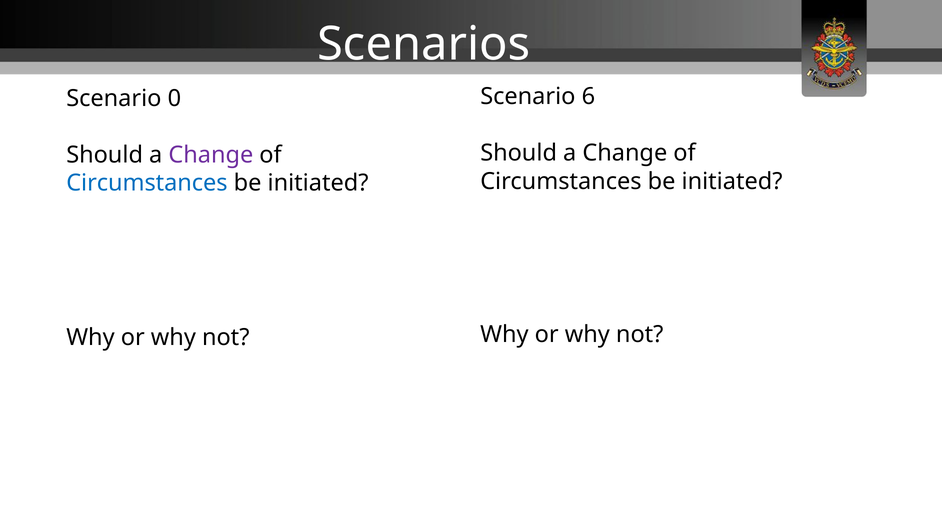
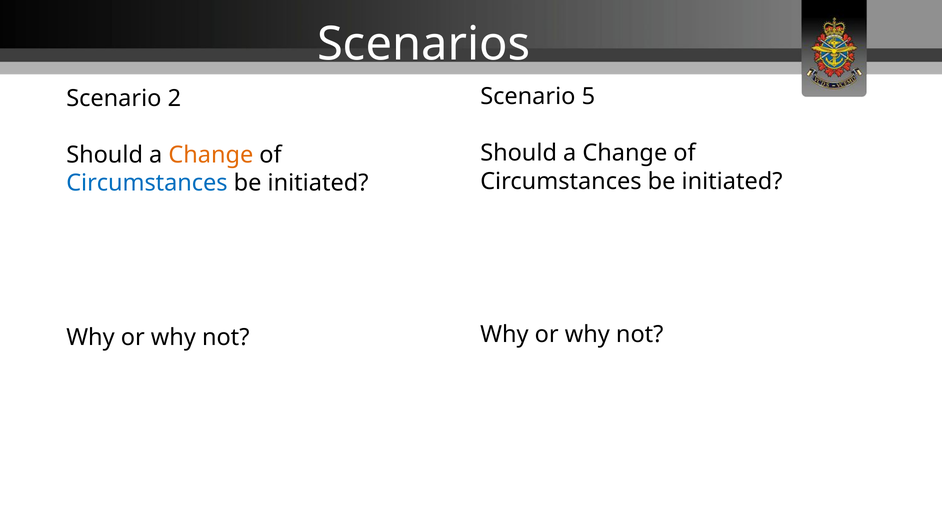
6: 6 -> 5
0: 0 -> 2
Change at (211, 155) colour: purple -> orange
